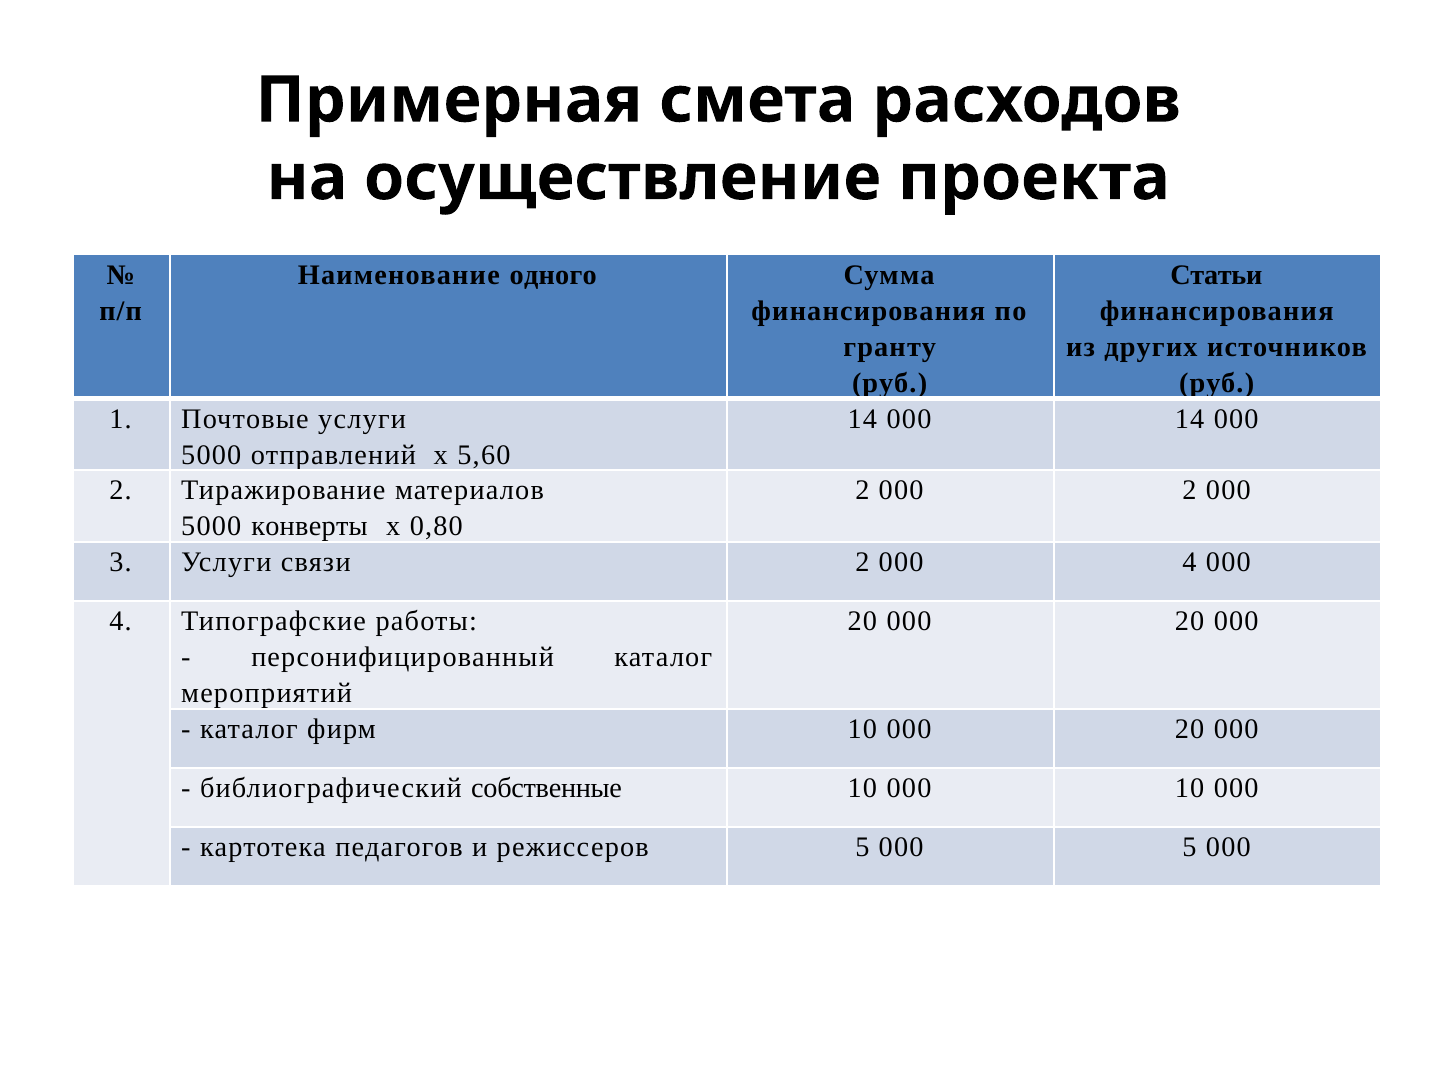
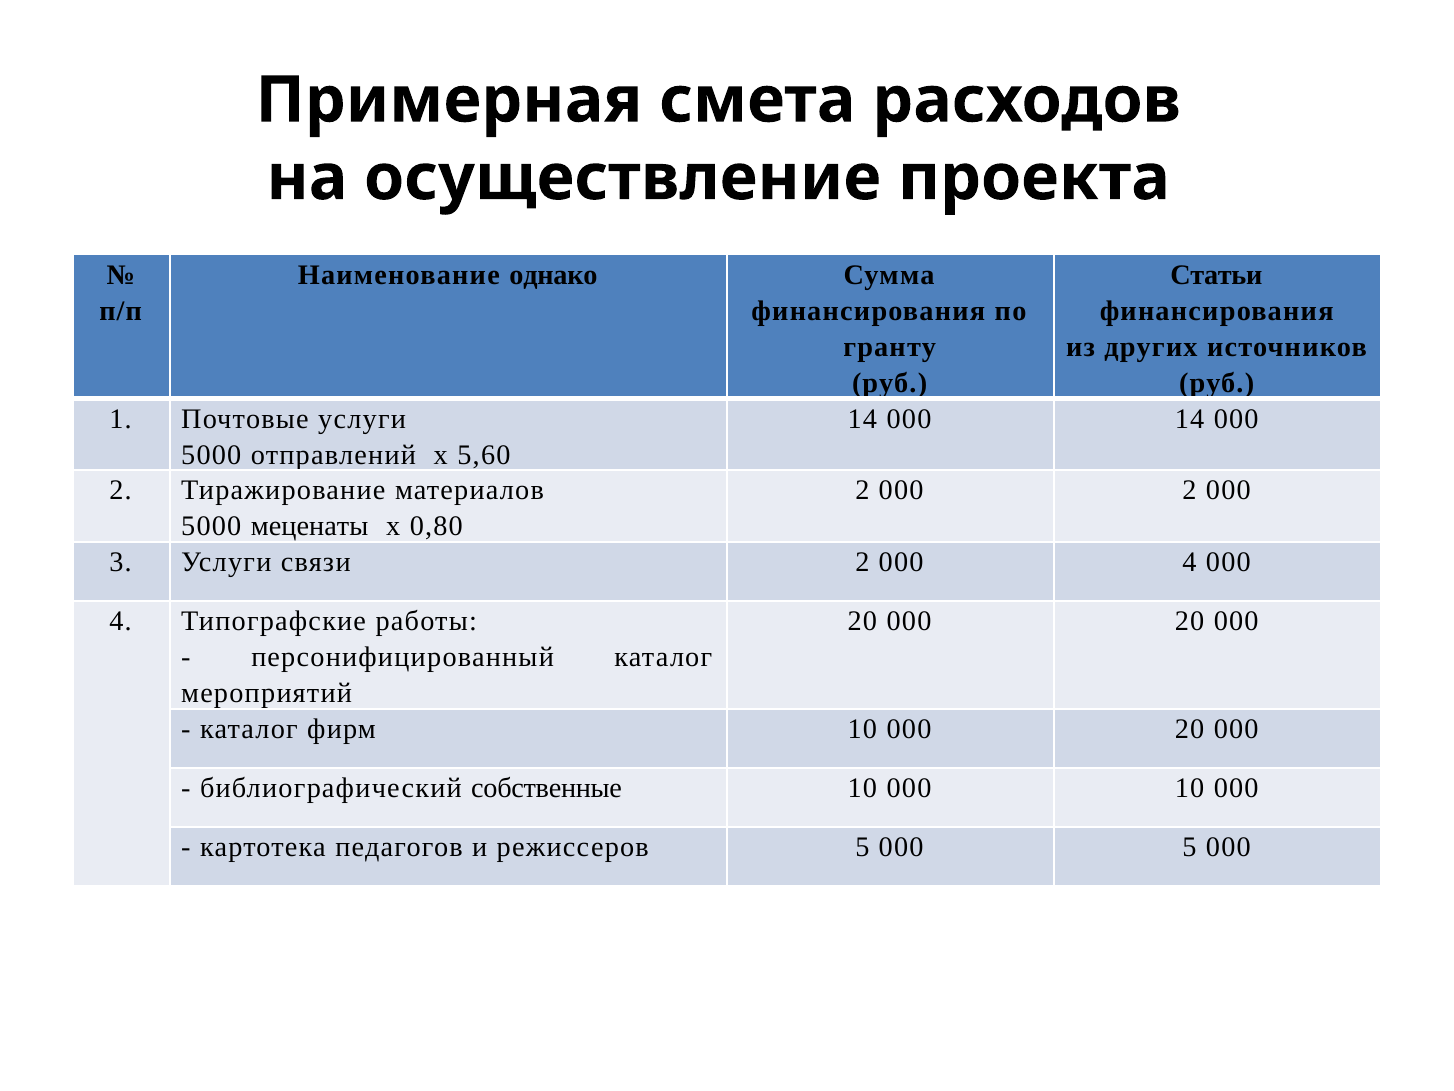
одного: одного -> однако
конверты: конверты -> меценаты
